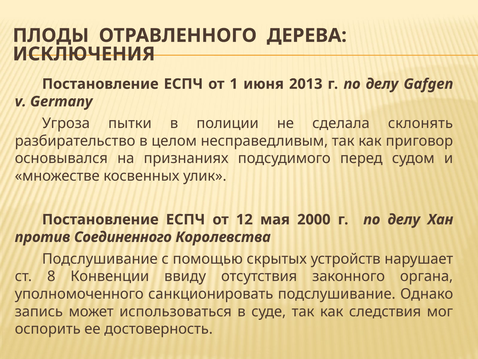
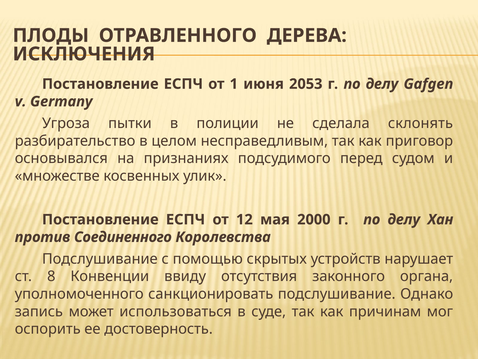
2013: 2013 -> 2053
следствия: следствия -> причинам
